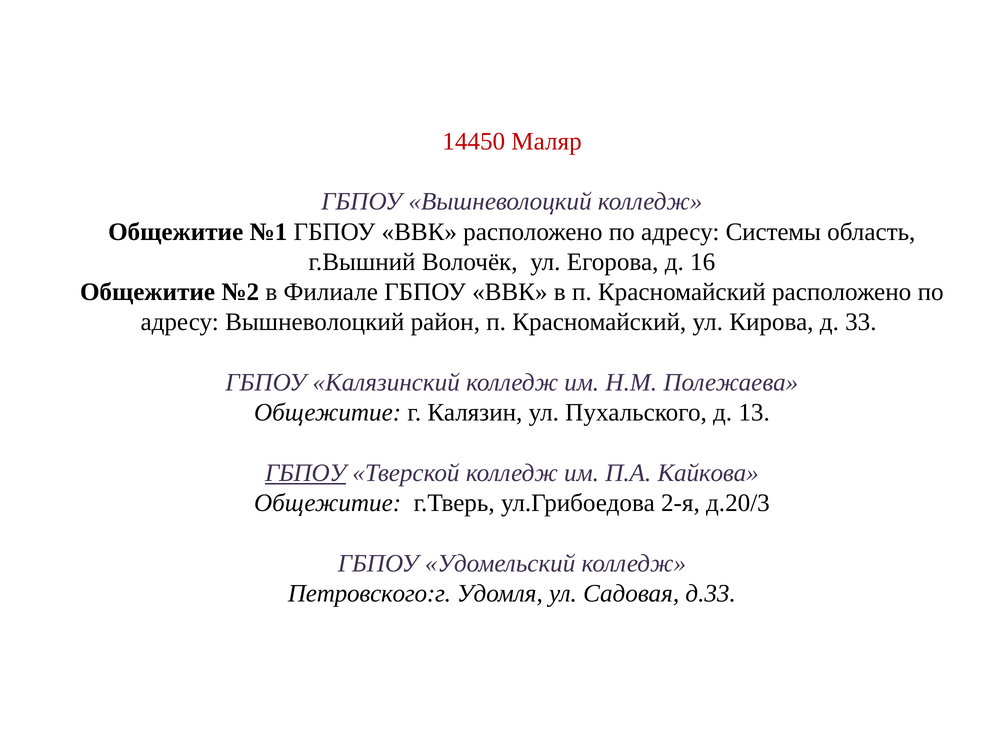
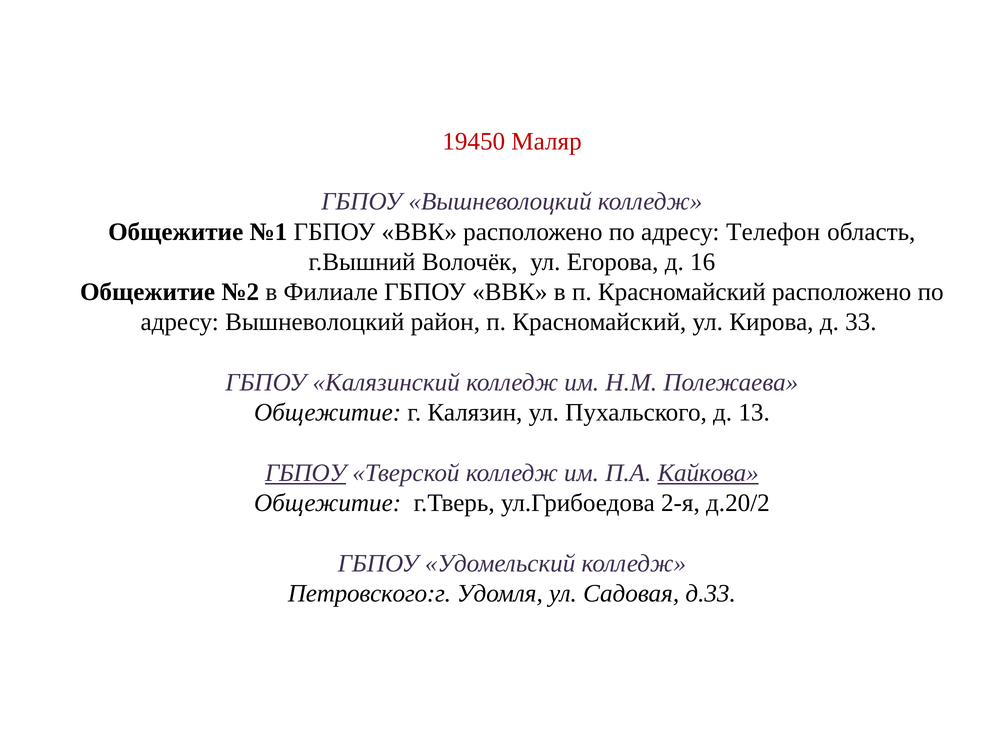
14450: 14450 -> 19450
Системы: Системы -> Телефон
Кайкова underline: none -> present
д.20/3: д.20/3 -> д.20/2
